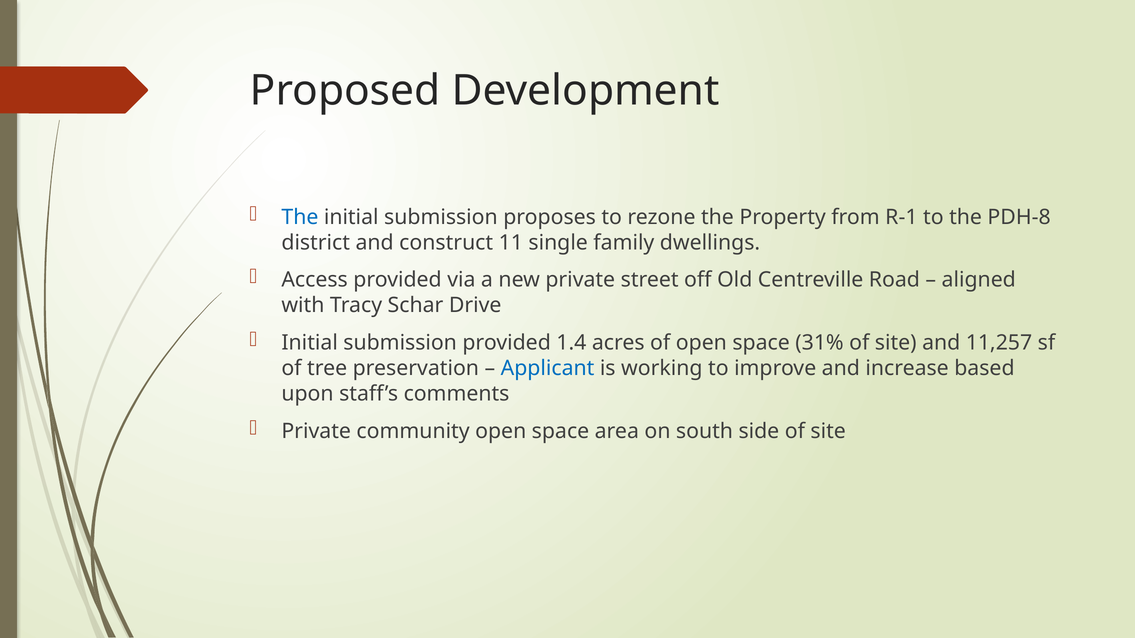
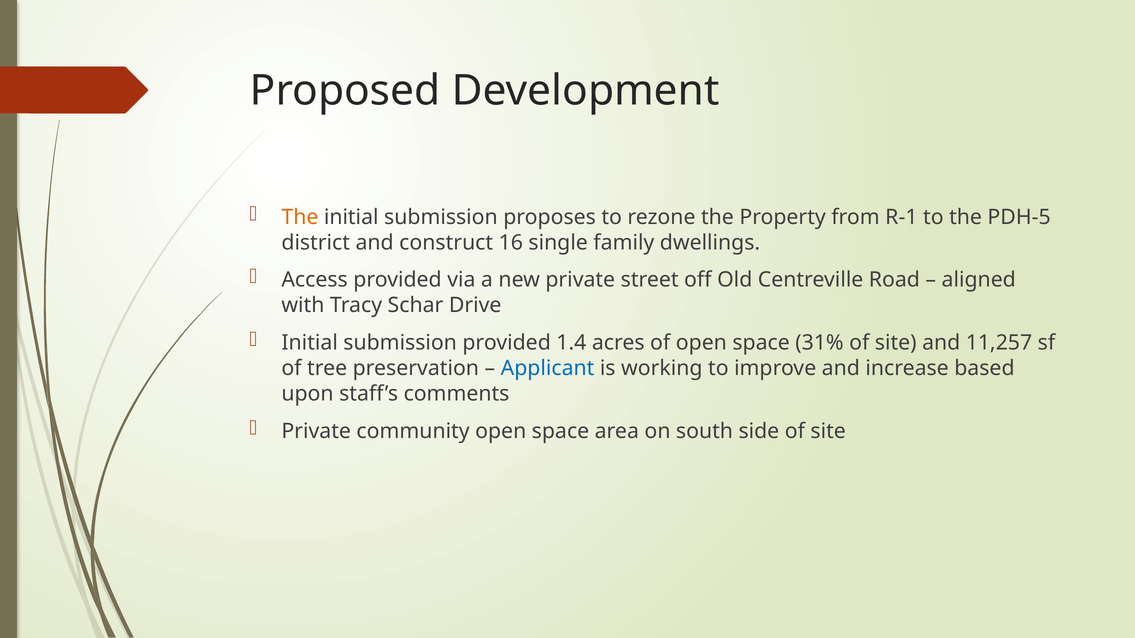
The at (300, 217) colour: blue -> orange
PDH-8: PDH-8 -> PDH-5
11: 11 -> 16
